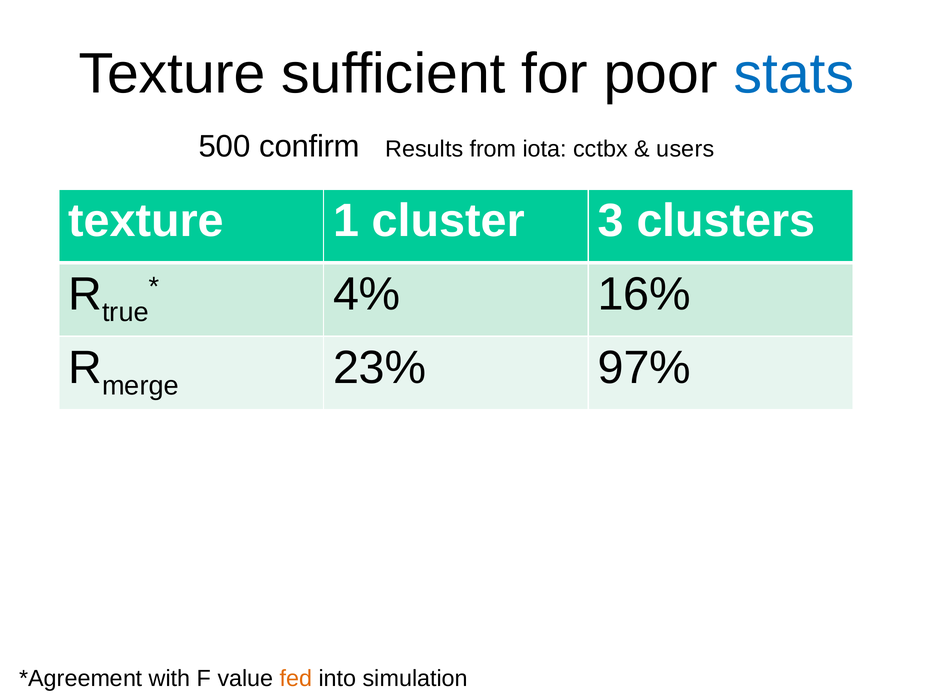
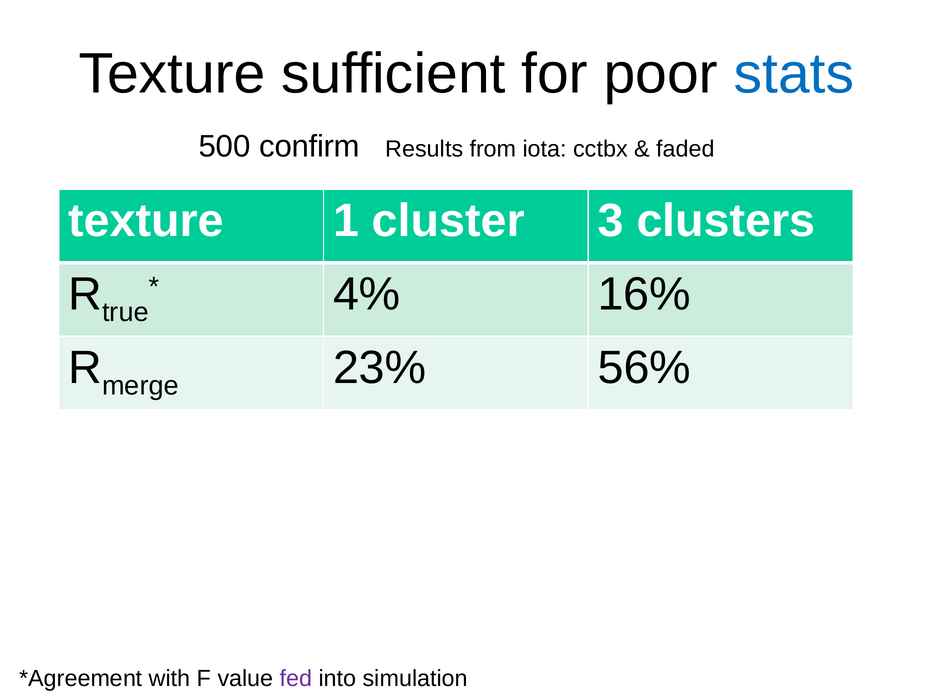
users: users -> faded
97%: 97% -> 56%
fed colour: orange -> purple
